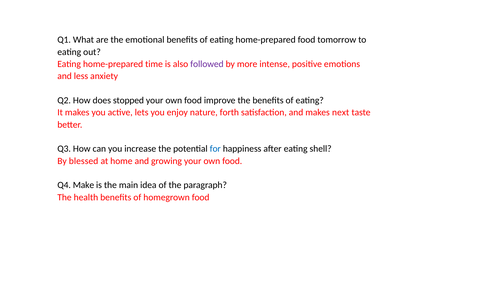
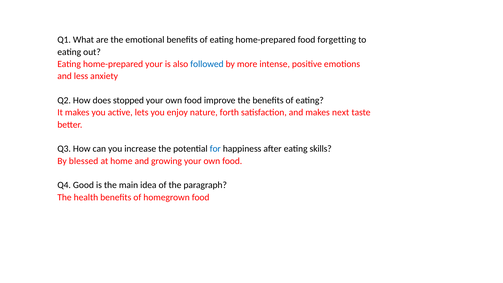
tomorrow: tomorrow -> forgetting
home-prepared time: time -> your
followed colour: purple -> blue
shell: shell -> skills
Make: Make -> Good
